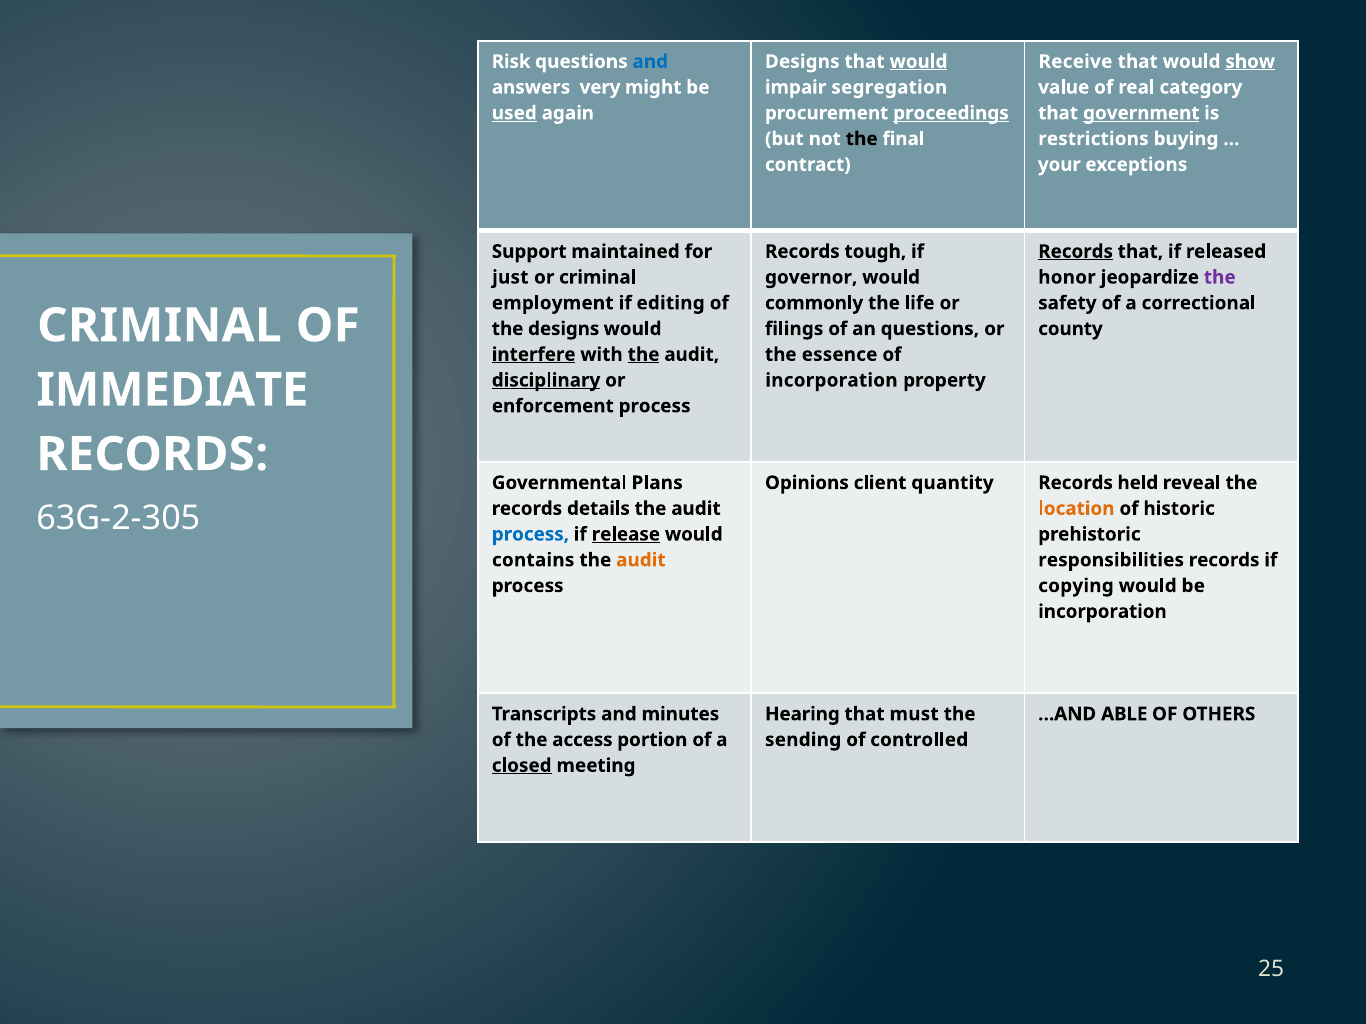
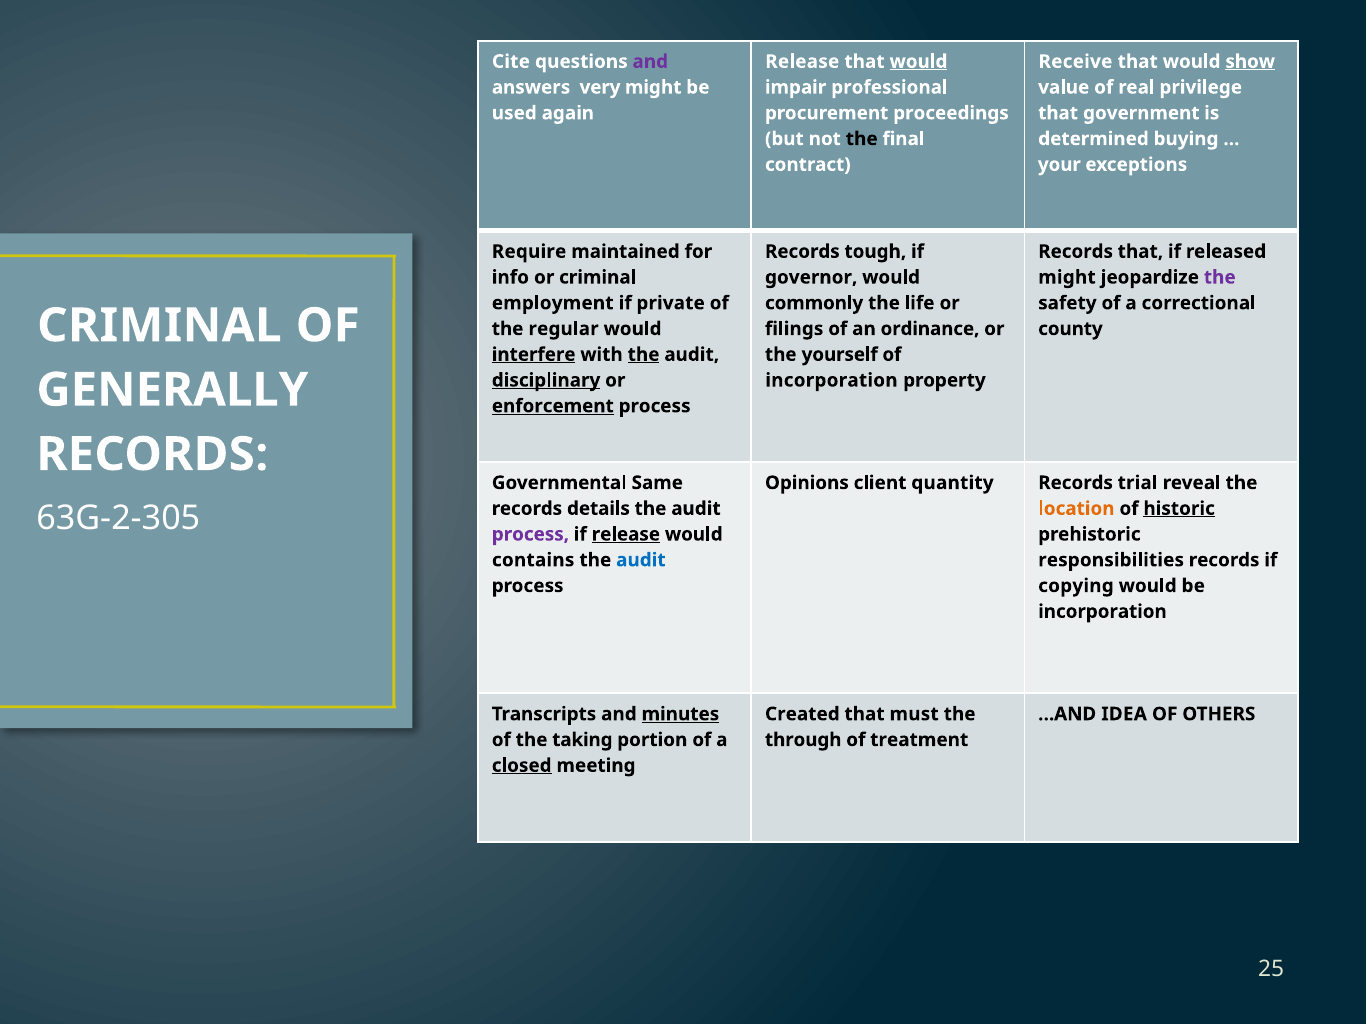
Risk: Risk -> Cite
and at (650, 62) colour: blue -> purple
Designs at (802, 62): Designs -> Release
segregation: segregation -> professional
category: category -> privilege
used underline: present -> none
proceedings underline: present -> none
government underline: present -> none
restrictions: restrictions -> determined
Support: Support -> Require
Records at (1076, 252) underline: present -> none
just: just -> info
honor at (1067, 277): honor -> might
editing: editing -> private
the designs: designs -> regular
an questions: questions -> ordinance
essence: essence -> yourself
IMMEDIATE: IMMEDIATE -> GENERALLY
enforcement underline: none -> present
Plans: Plans -> Same
held: held -> trial
historic underline: none -> present
process at (530, 535) colour: blue -> purple
audit at (641, 560) colour: orange -> blue
minutes underline: none -> present
Hearing: Hearing -> Created
ABLE: ABLE -> IDEA
access: access -> taking
sending: sending -> through
controlled: controlled -> treatment
